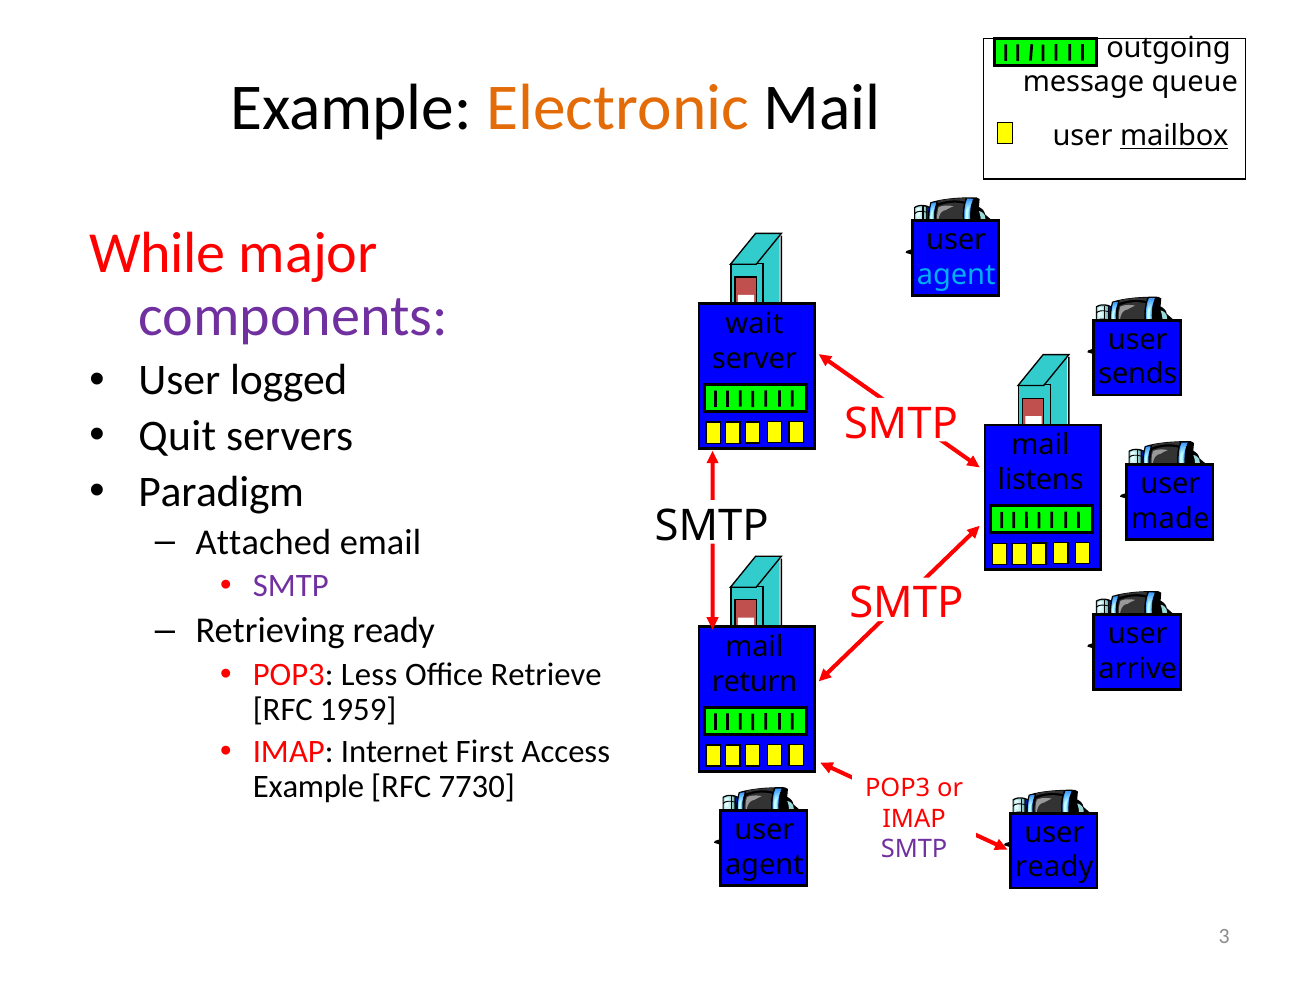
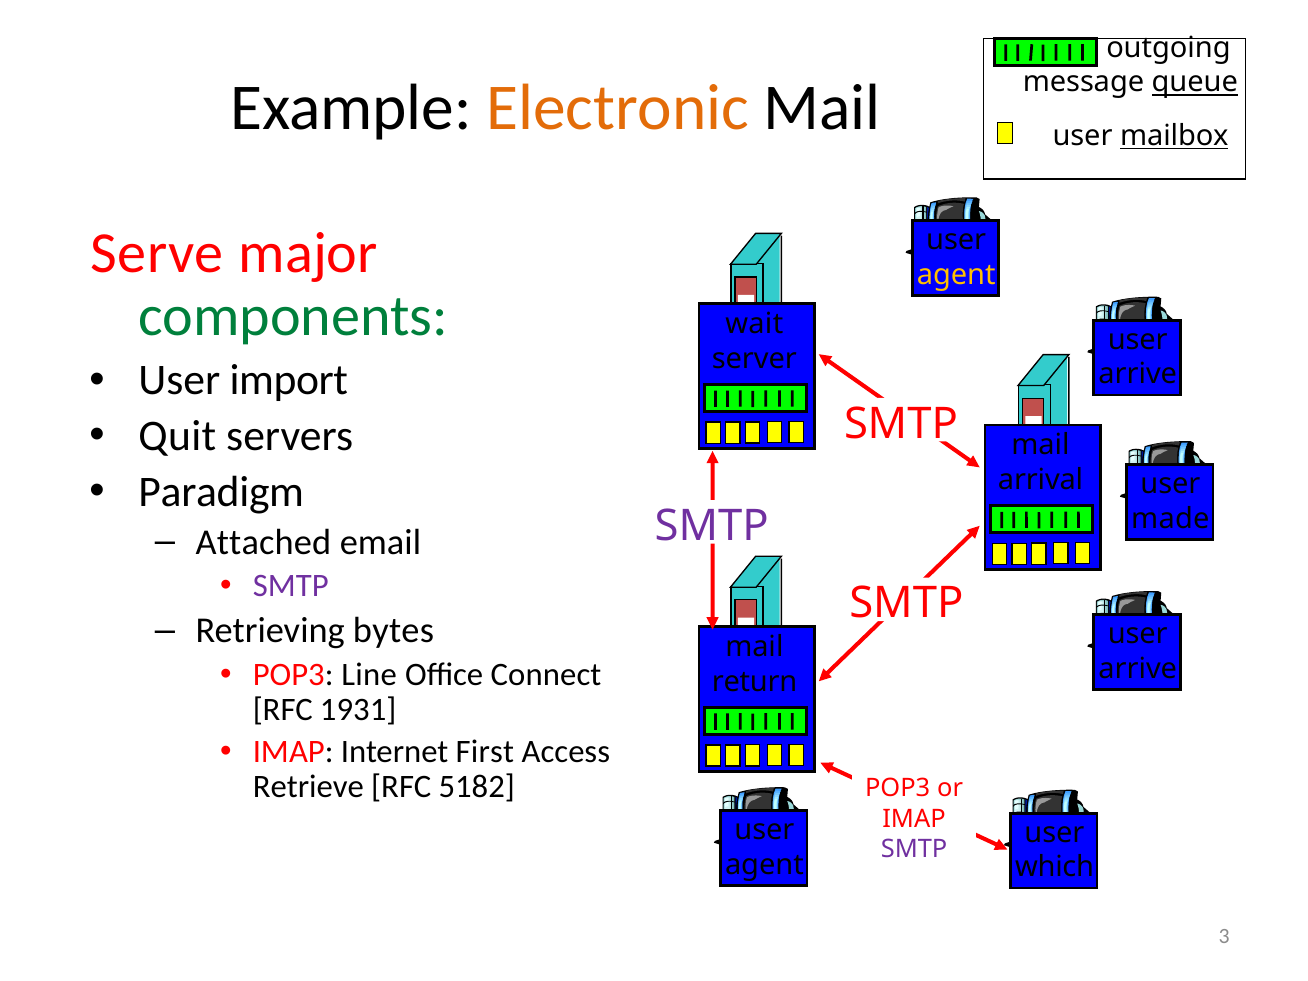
queue underline: none -> present
While: While -> Serve
agent at (956, 275) colour: light blue -> yellow
components colour: purple -> green
logged: logged -> import
sends at (1138, 374): sends -> arrive
listens: listens -> arrival
SMTP at (712, 526) colour: black -> purple
Retrieving ready: ready -> bytes
Less: Less -> Line
Retrieve: Retrieve -> Connect
1959: 1959 -> 1931
Example at (309, 787): Example -> Retrieve
7730: 7730 -> 5182
ready at (1054, 867): ready -> which
